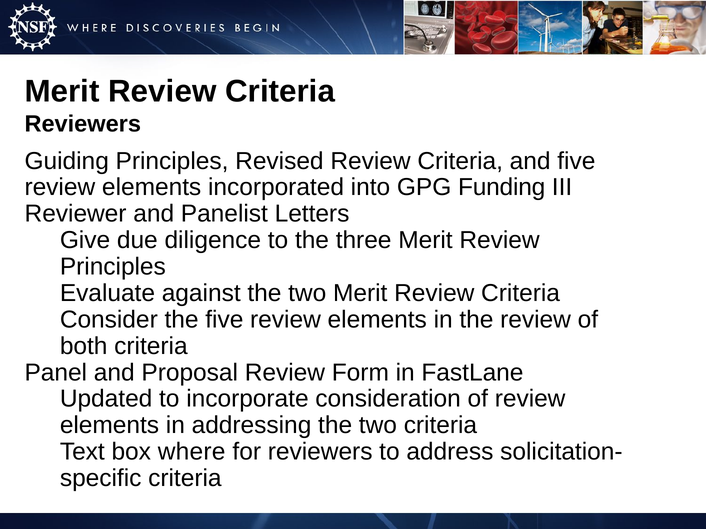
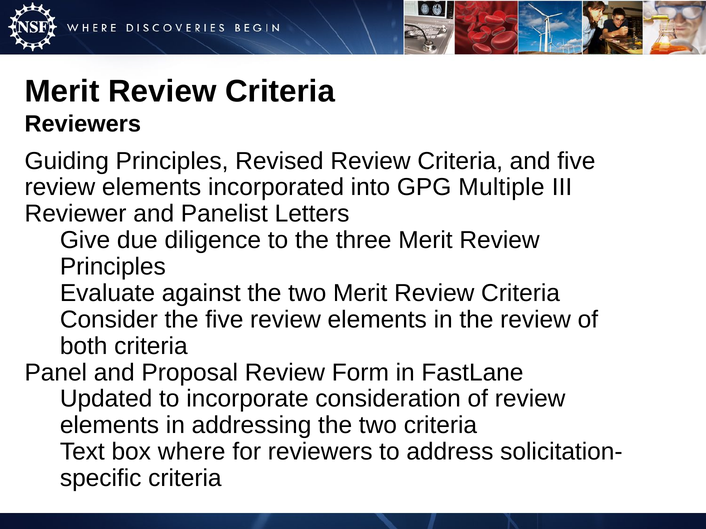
Funding: Funding -> Multiple
